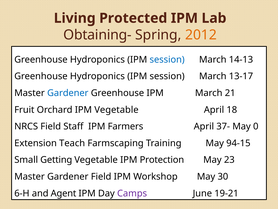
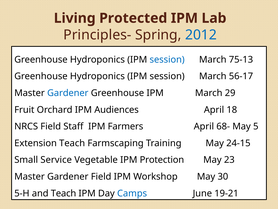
Obtaining-: Obtaining- -> Principles-
2012 colour: orange -> blue
14-13: 14-13 -> 75-13
13-17: 13-17 -> 56-17
21: 21 -> 29
IPM Vegetable: Vegetable -> Audiences
37-: 37- -> 68-
0: 0 -> 5
94-15: 94-15 -> 24-15
Getting: Getting -> Service
6-H: 6-H -> 5-H
and Agent: Agent -> Teach
Camps colour: purple -> blue
